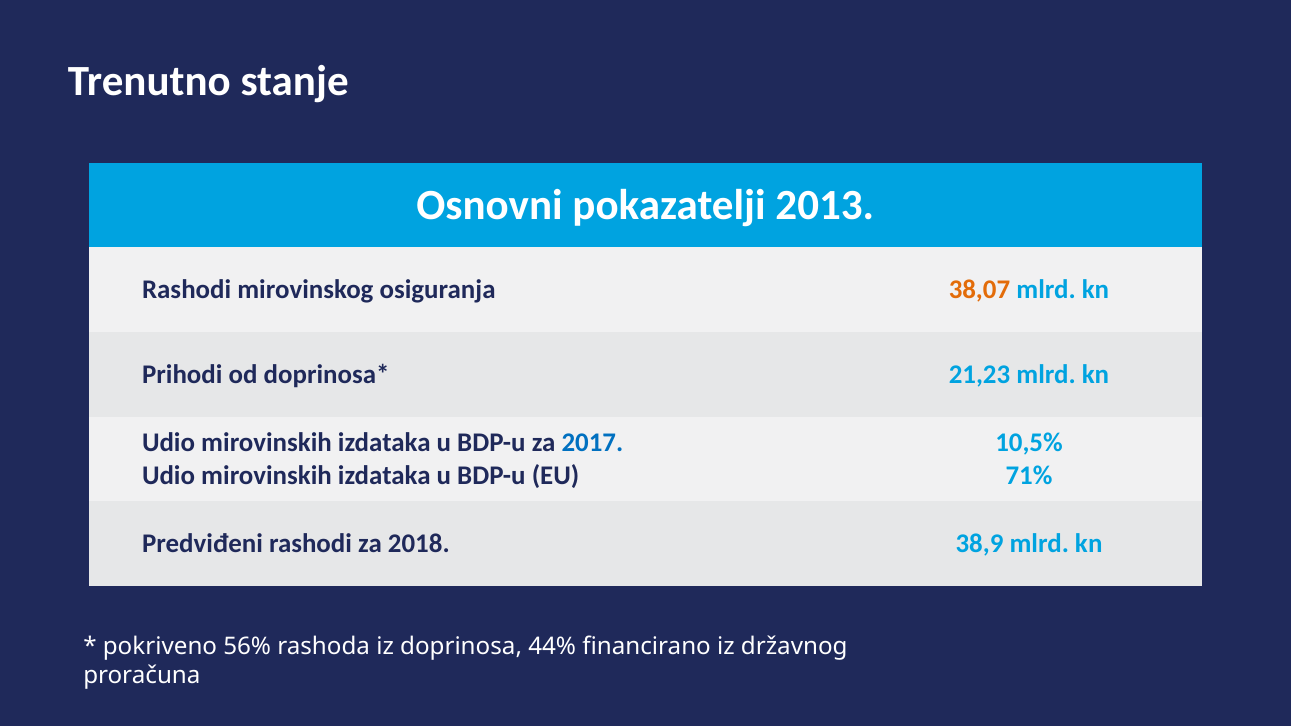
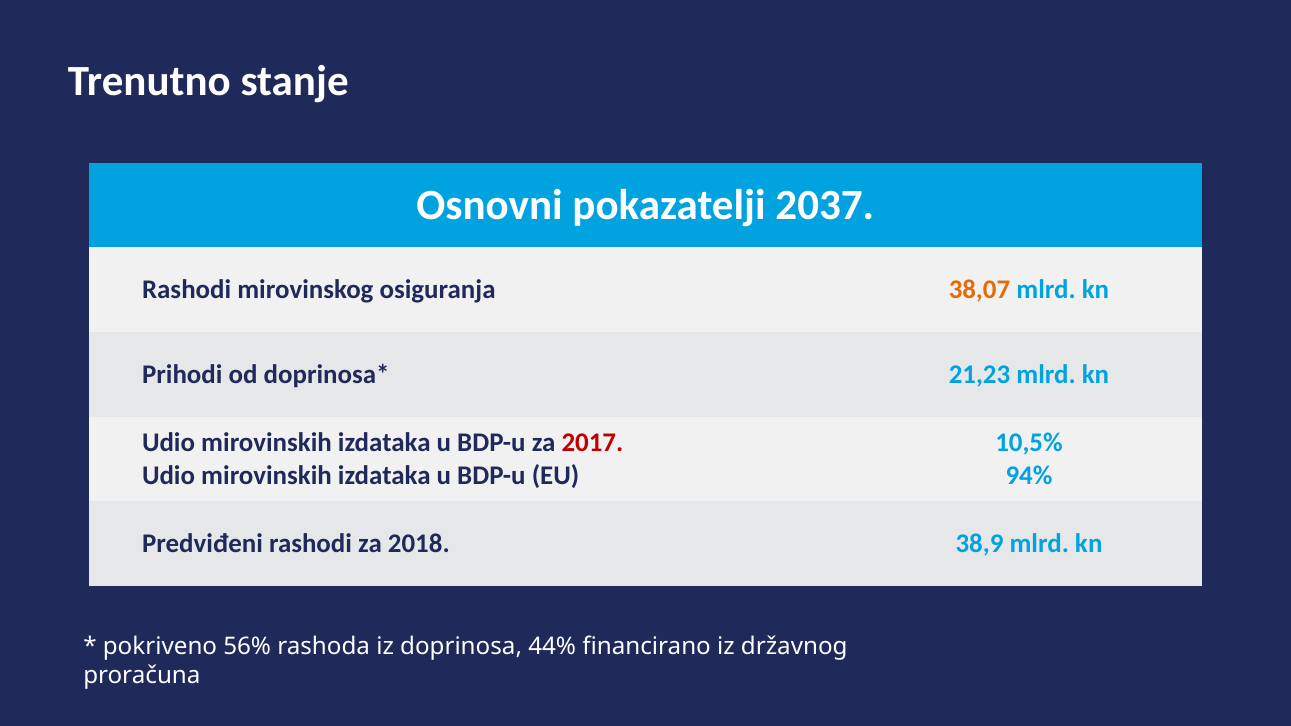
2013: 2013 -> 2037
2017 colour: blue -> red
71%: 71% -> 94%
